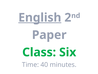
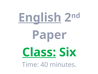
Class underline: none -> present
